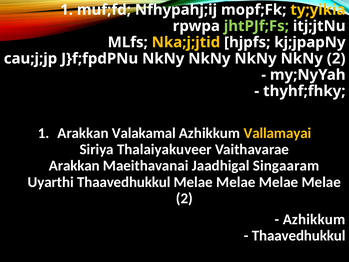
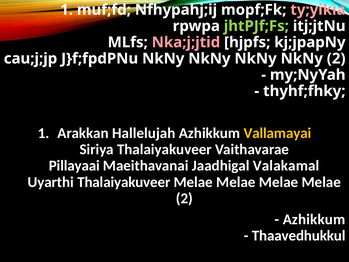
ty;yikia colour: yellow -> pink
Nka;j;jtid colour: yellow -> pink
Valakamal: Valakamal -> Hallelujah
Arakkan at (74, 166): Arakkan -> Pillayaai
Singaaram: Singaaram -> Valakamal
Uyarthi Thaavedhukkul: Thaavedhukkul -> Thalaiyakuveer
